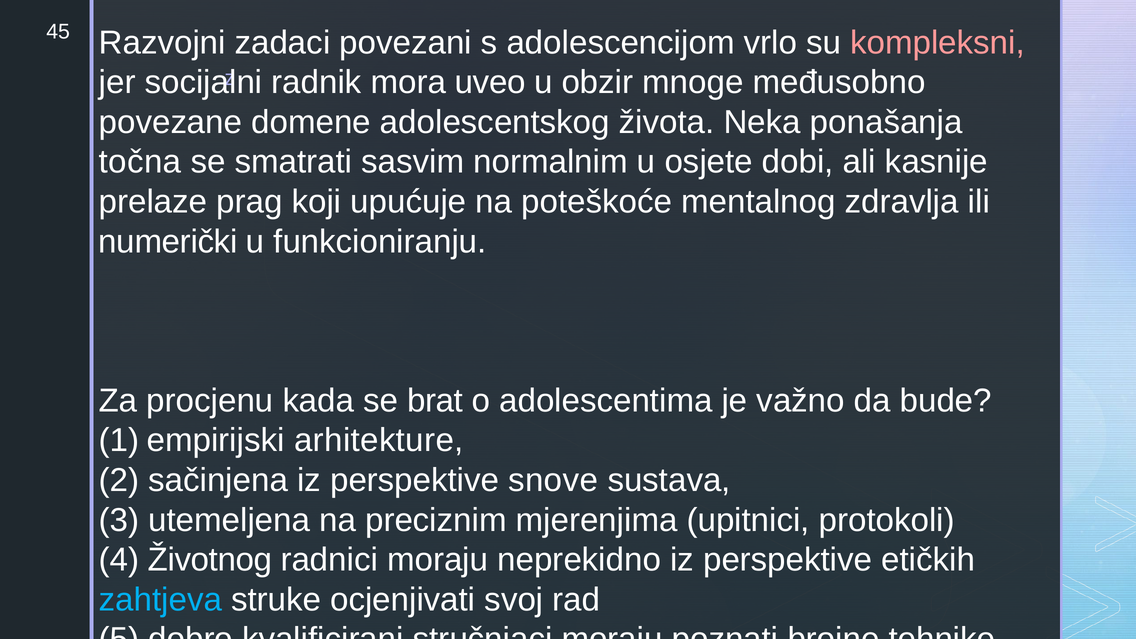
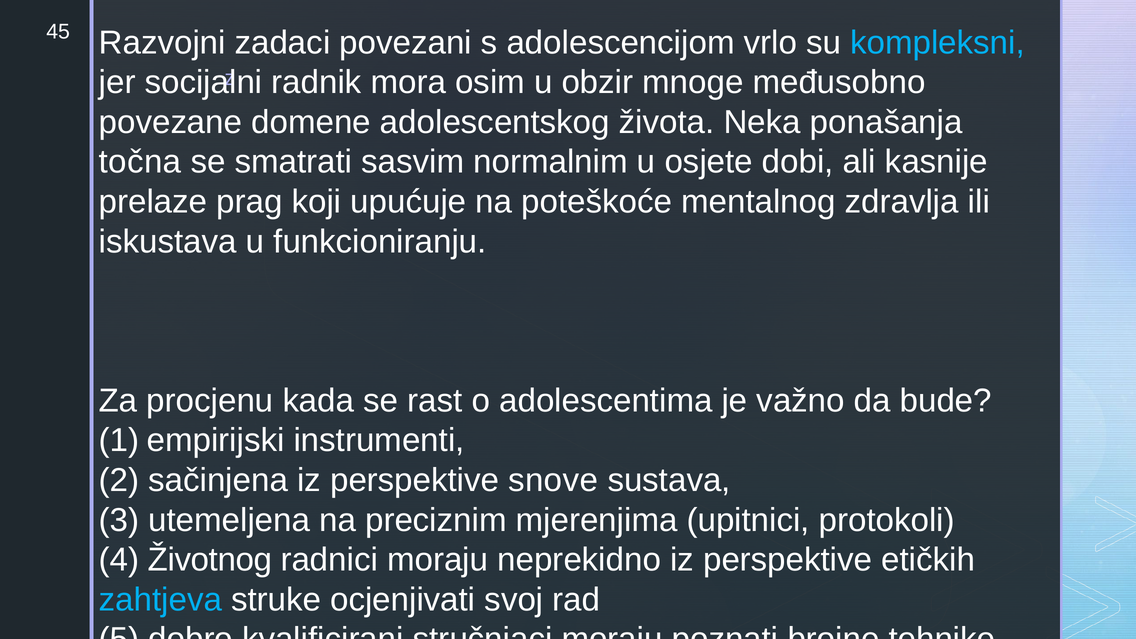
kompleksni colour: pink -> light blue
uveo: uveo -> osim
numerički: numerički -> iskustava
brat: brat -> rast
arhitekture: arhitekture -> instrumenti
